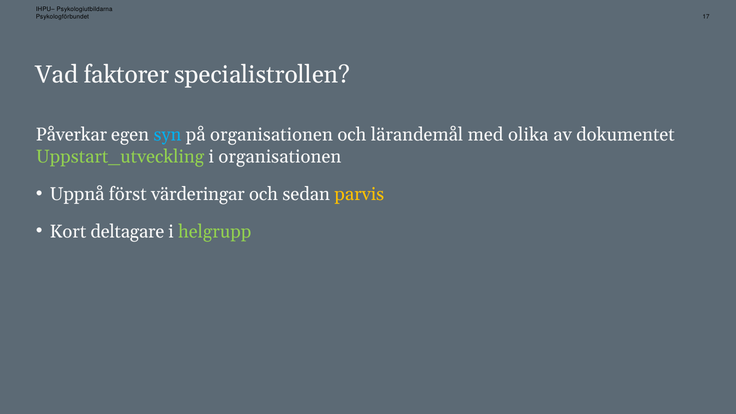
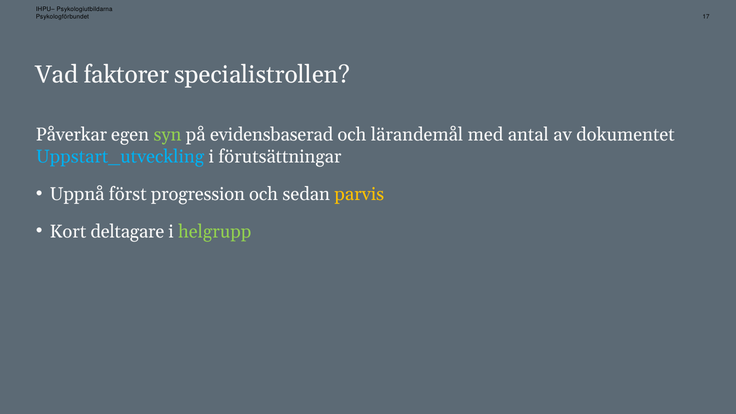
syn colour: light blue -> light green
på organisationen: organisationen -> evidensbaserad
olika: olika -> antal
Uppstart_utveckling colour: light green -> light blue
i organisationen: organisationen -> förutsättningar
värderingar: värderingar -> progression
